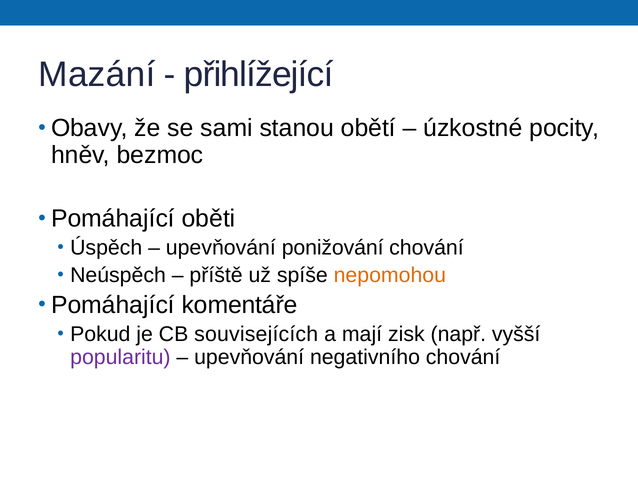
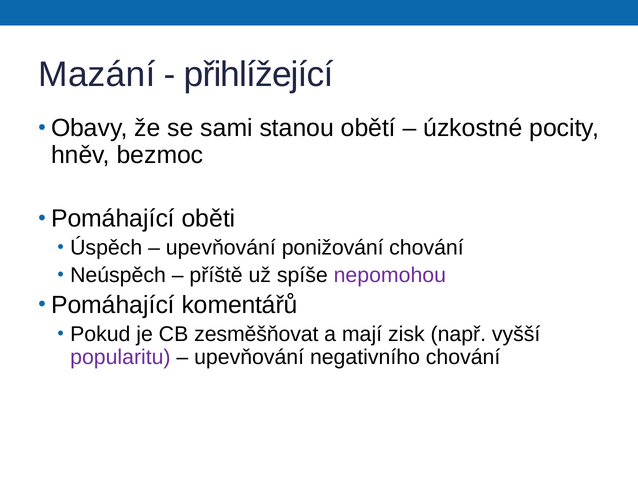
nepomohou colour: orange -> purple
komentáře: komentáře -> komentářů
souvisejících: souvisejících -> zesměšňovat
